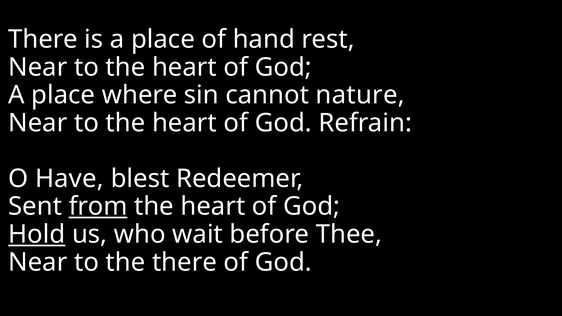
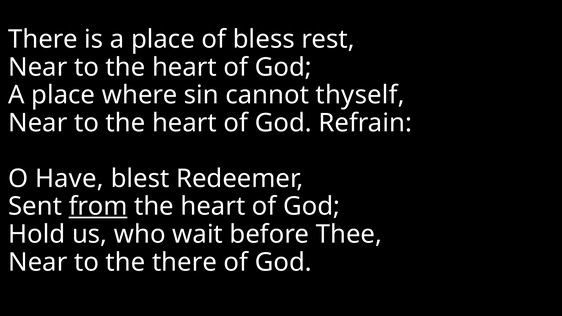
hand: hand -> bless
nature: nature -> thyself
Hold underline: present -> none
